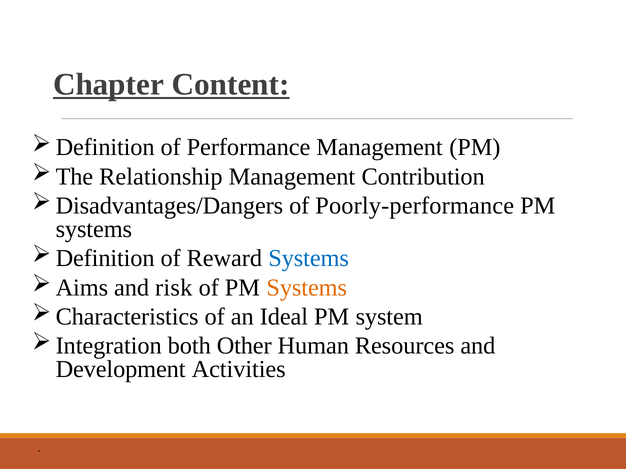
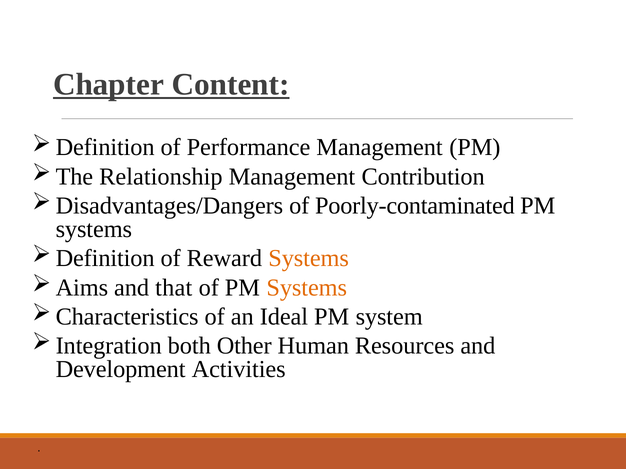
Poorly-performance: Poorly-performance -> Poorly-contaminated
Systems at (309, 259) colour: blue -> orange
risk: risk -> that
